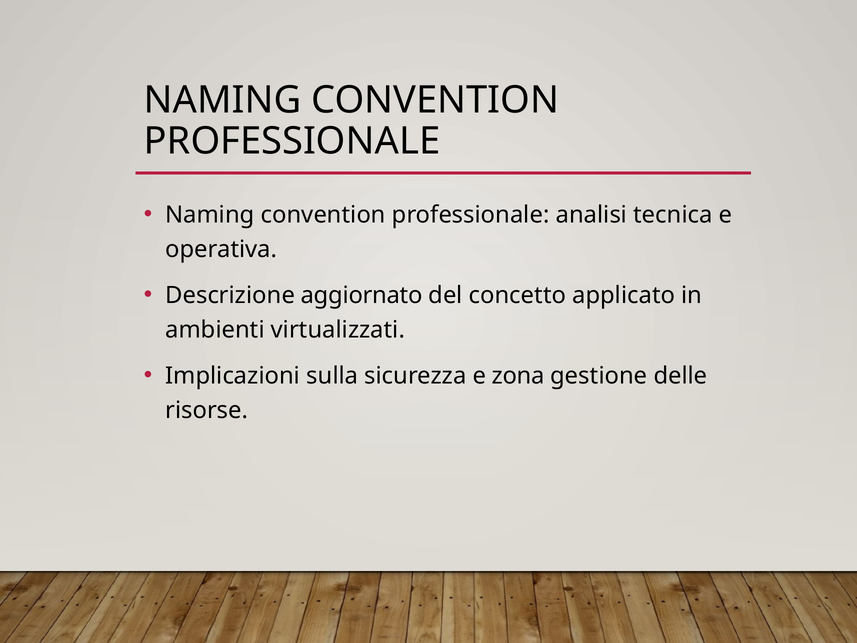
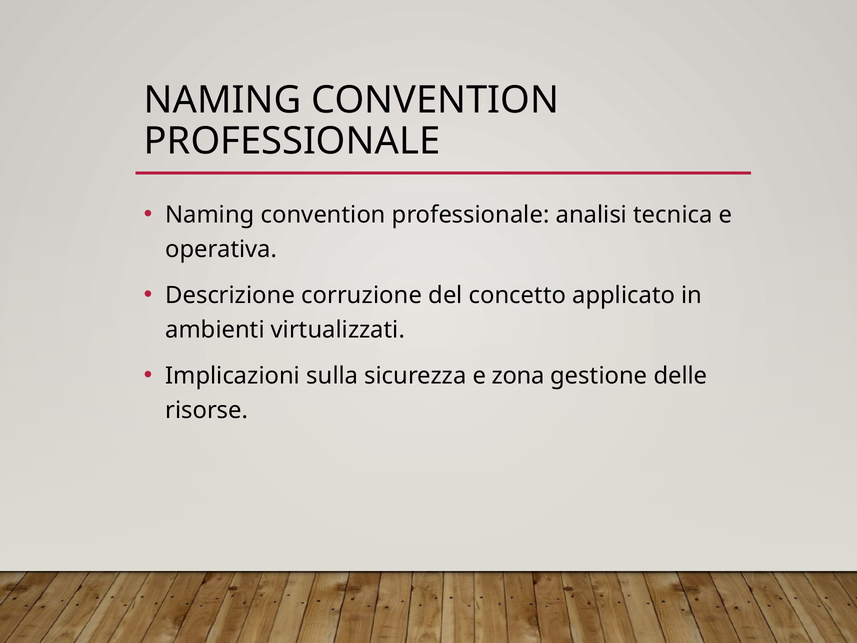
aggiornato: aggiornato -> corruzione
